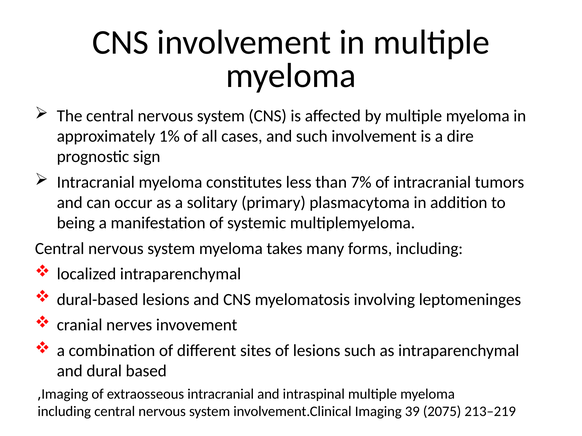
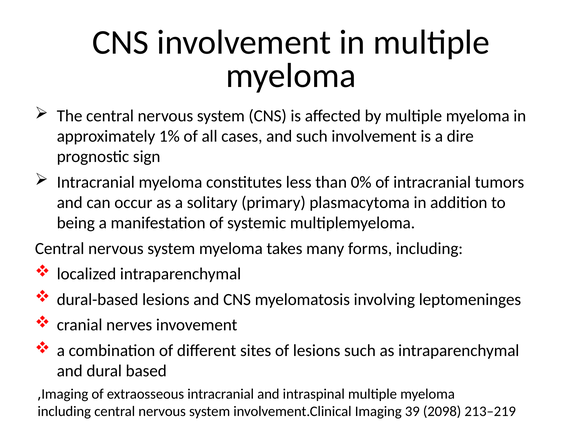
7%: 7% -> 0%
2075: 2075 -> 2098
